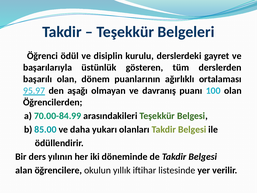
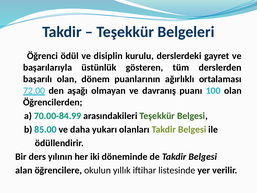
95.97: 95.97 -> 72.00
